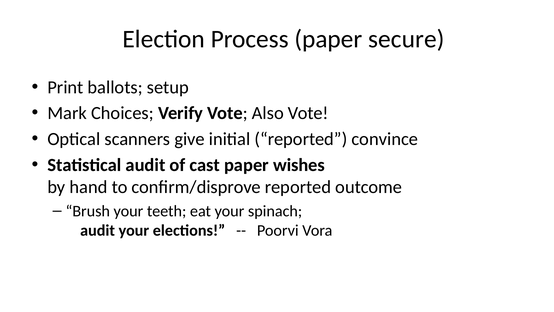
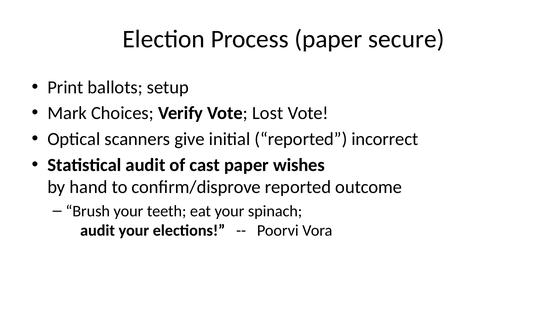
Also: Also -> Lost
convince: convince -> incorrect
